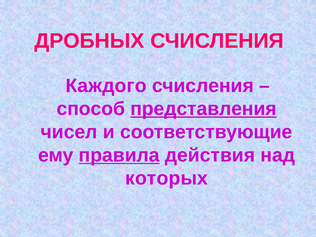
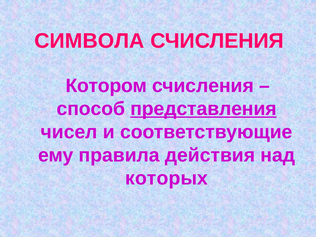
ДРОБНЫХ: ДРОБНЫХ -> СИМВОЛА
Каждого: Каждого -> Котором
правила underline: present -> none
